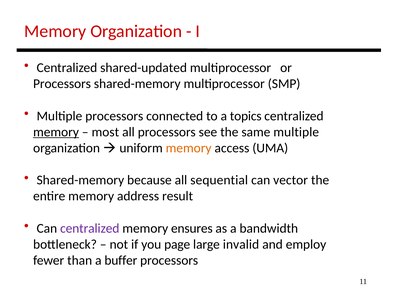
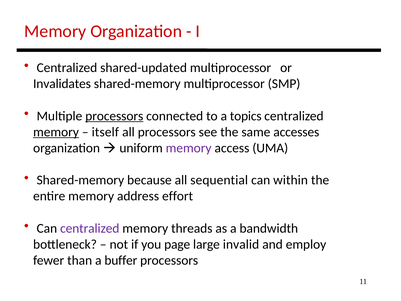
Processors at (62, 84): Processors -> Invalidates
processors at (114, 116) underline: none -> present
most: most -> itself
same multiple: multiple -> accesses
memory at (189, 148) colour: orange -> purple
vector: vector -> within
result: result -> effort
ensures: ensures -> threads
